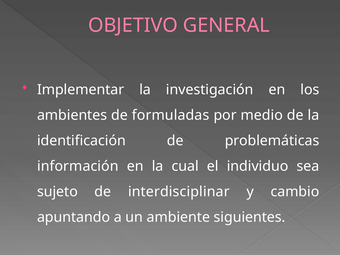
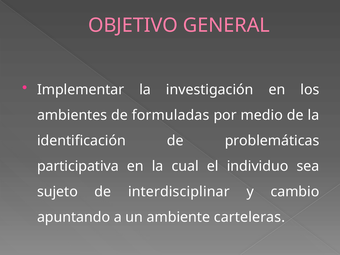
información: información -> participativa
siguientes: siguientes -> carteleras
